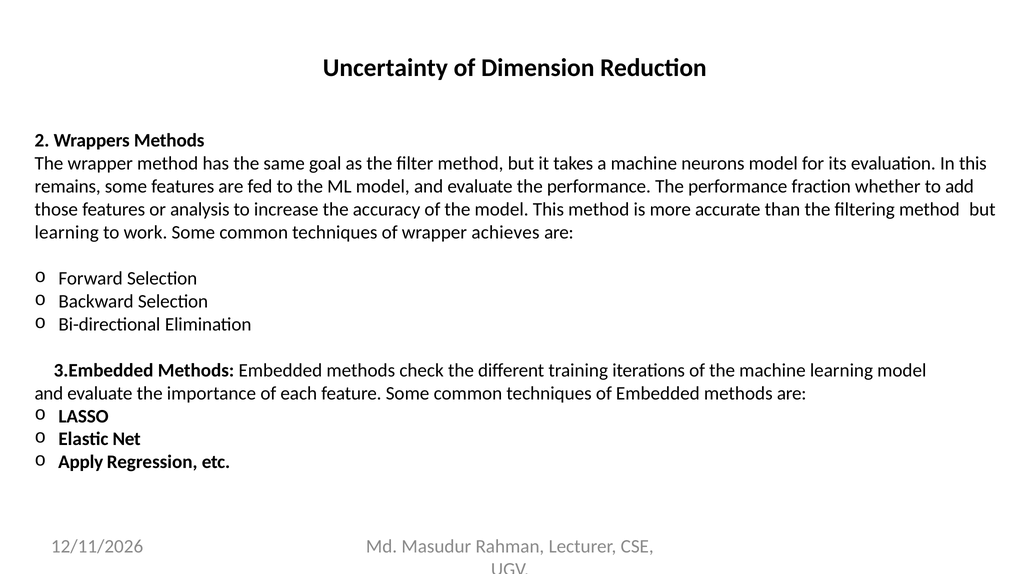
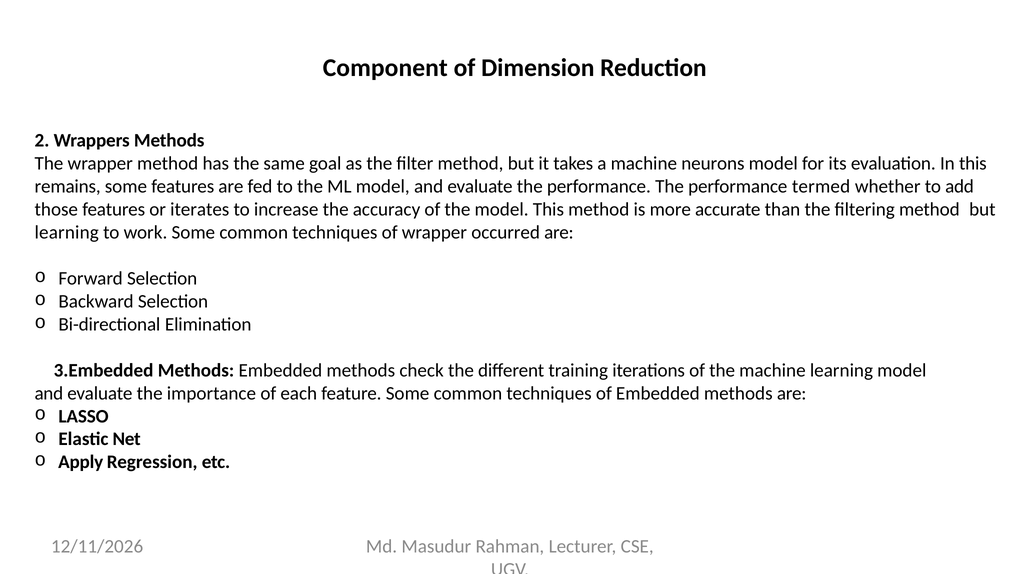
Uncertainty: Uncertainty -> Component
fraction: fraction -> termed
analysis: analysis -> iterates
achieves: achieves -> occurred
